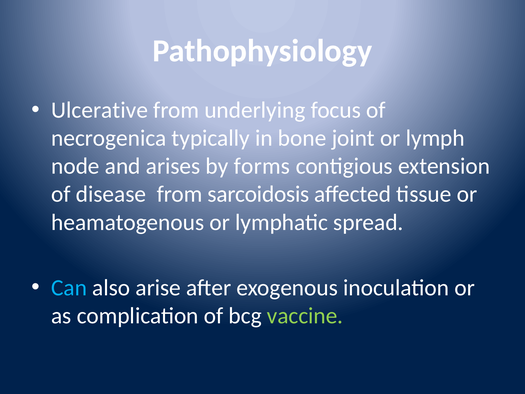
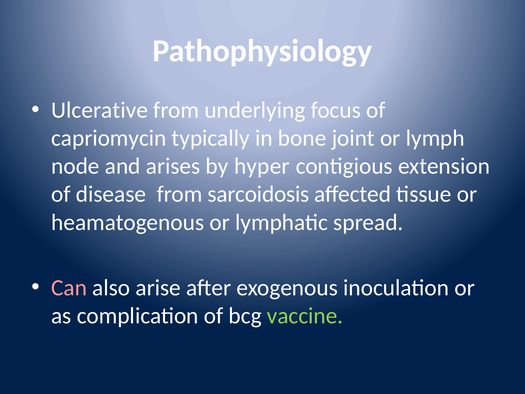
necrogenica: necrogenica -> capriomycin
forms: forms -> hyper
Can colour: light blue -> pink
